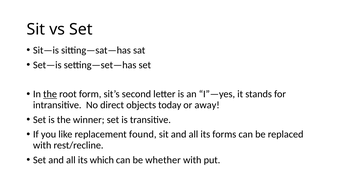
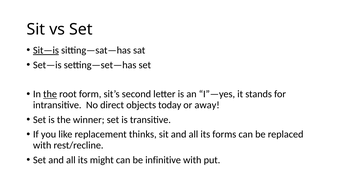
Sit—is underline: none -> present
found: found -> thinks
which: which -> might
whether: whether -> infinitive
